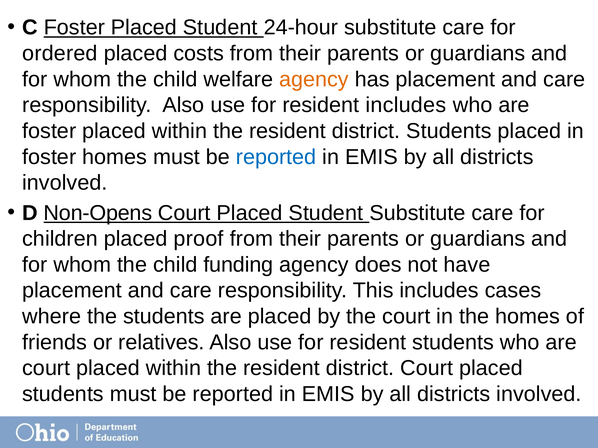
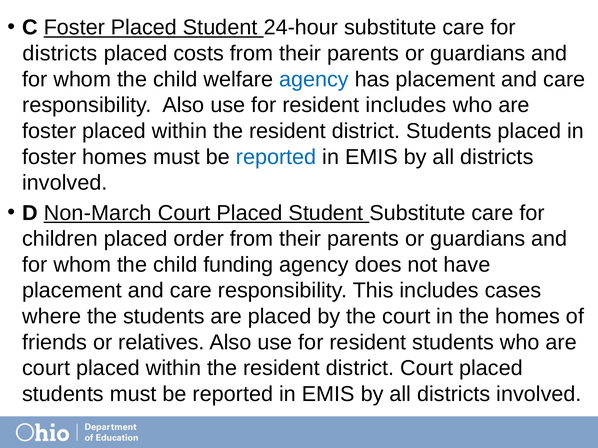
ordered at (60, 53): ordered -> districts
agency at (314, 79) colour: orange -> blue
Non-Opens: Non-Opens -> Non-March
proof: proof -> order
